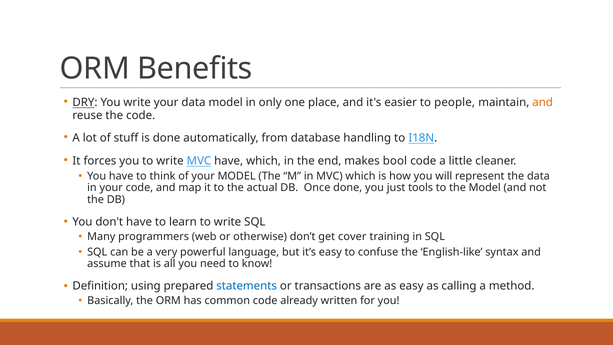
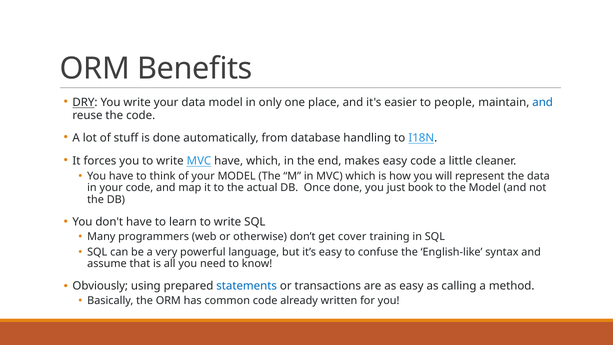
and at (543, 103) colour: orange -> blue
makes bool: bool -> easy
tools: tools -> book
Definition: Definition -> Obviously
